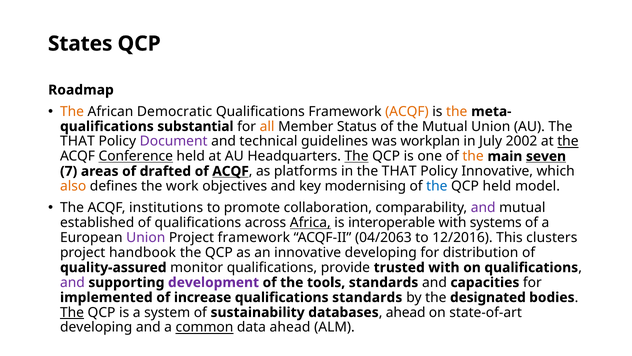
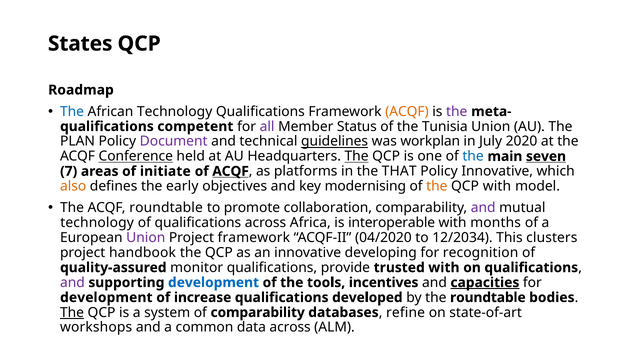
The at (72, 111) colour: orange -> blue
African Democratic: Democratic -> Technology
the at (457, 111) colour: orange -> purple
substantial: substantial -> competent
all colour: orange -> purple
the Mutual: Mutual -> Tunisia
THAT at (77, 141): THAT -> PLAN
guidelines underline: none -> present
2002: 2002 -> 2020
the at (568, 141) underline: present -> none
the at (473, 156) colour: orange -> blue
drafted: drafted -> initiate
work: work -> early
the at (437, 186) colour: blue -> orange
QCP held: held -> with
ACQF institutions: institutions -> roundtable
established at (97, 222): established -> technology
Africa underline: present -> none
systems: systems -> months
04/2063: 04/2063 -> 04/2020
12/2016: 12/2016 -> 12/2034
distribution: distribution -> recognition
development at (213, 282) colour: purple -> blue
tools standards: standards -> incentives
capacities underline: none -> present
implemented at (106, 297): implemented -> development
qualifications standards: standards -> developed
the designated: designated -> roundtable
of sustainability: sustainability -> comparability
ahead at (406, 312): ahead -> refine
developing at (96, 327): developing -> workshops
common underline: present -> none
data ahead: ahead -> across
